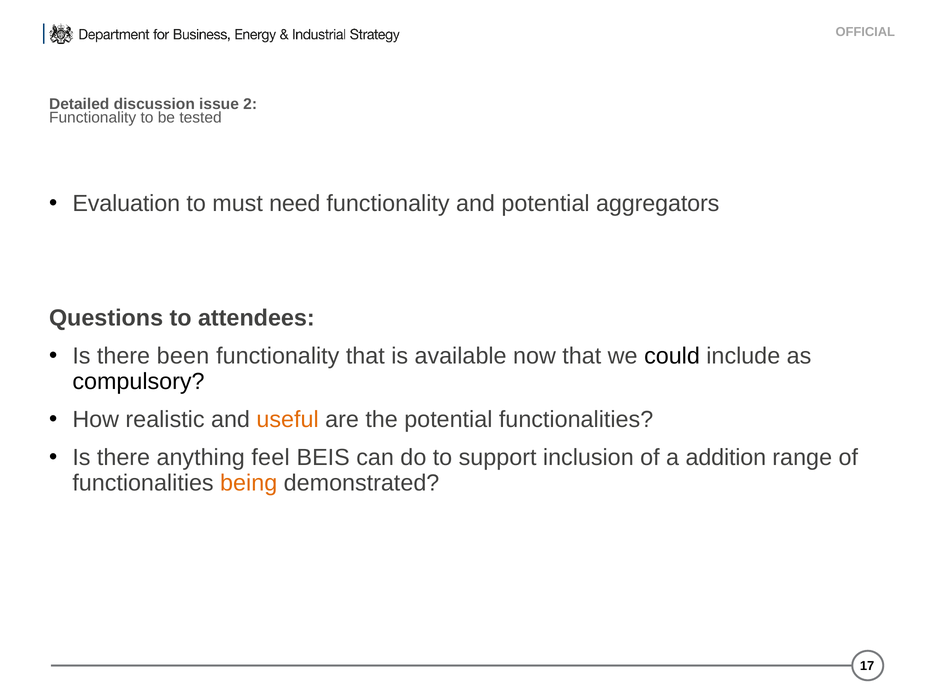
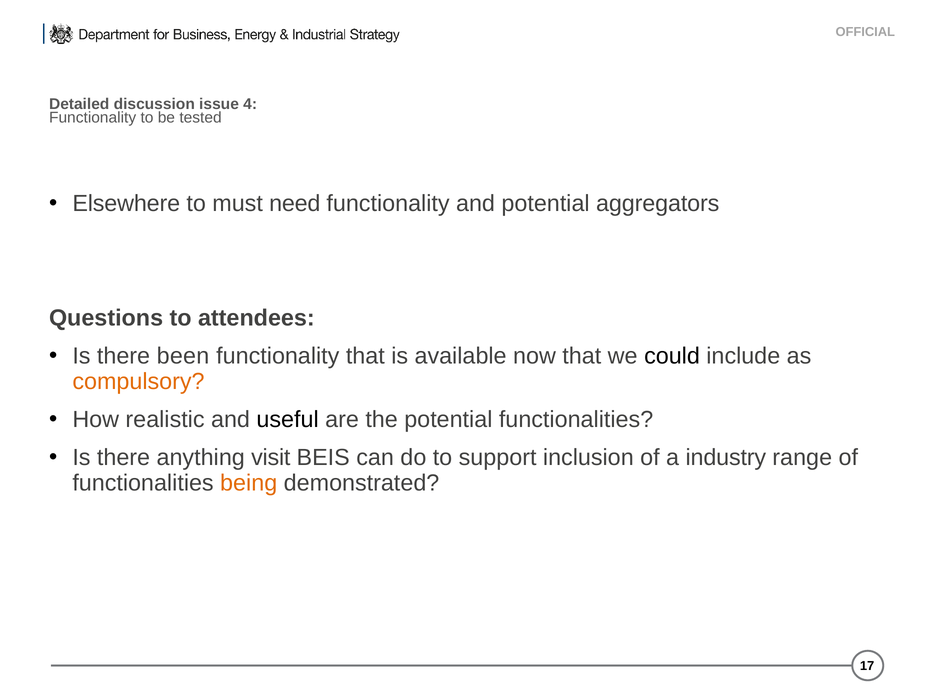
2: 2 -> 4
Evaluation: Evaluation -> Elsewhere
compulsory colour: black -> orange
useful colour: orange -> black
feel: feel -> visit
addition: addition -> industry
